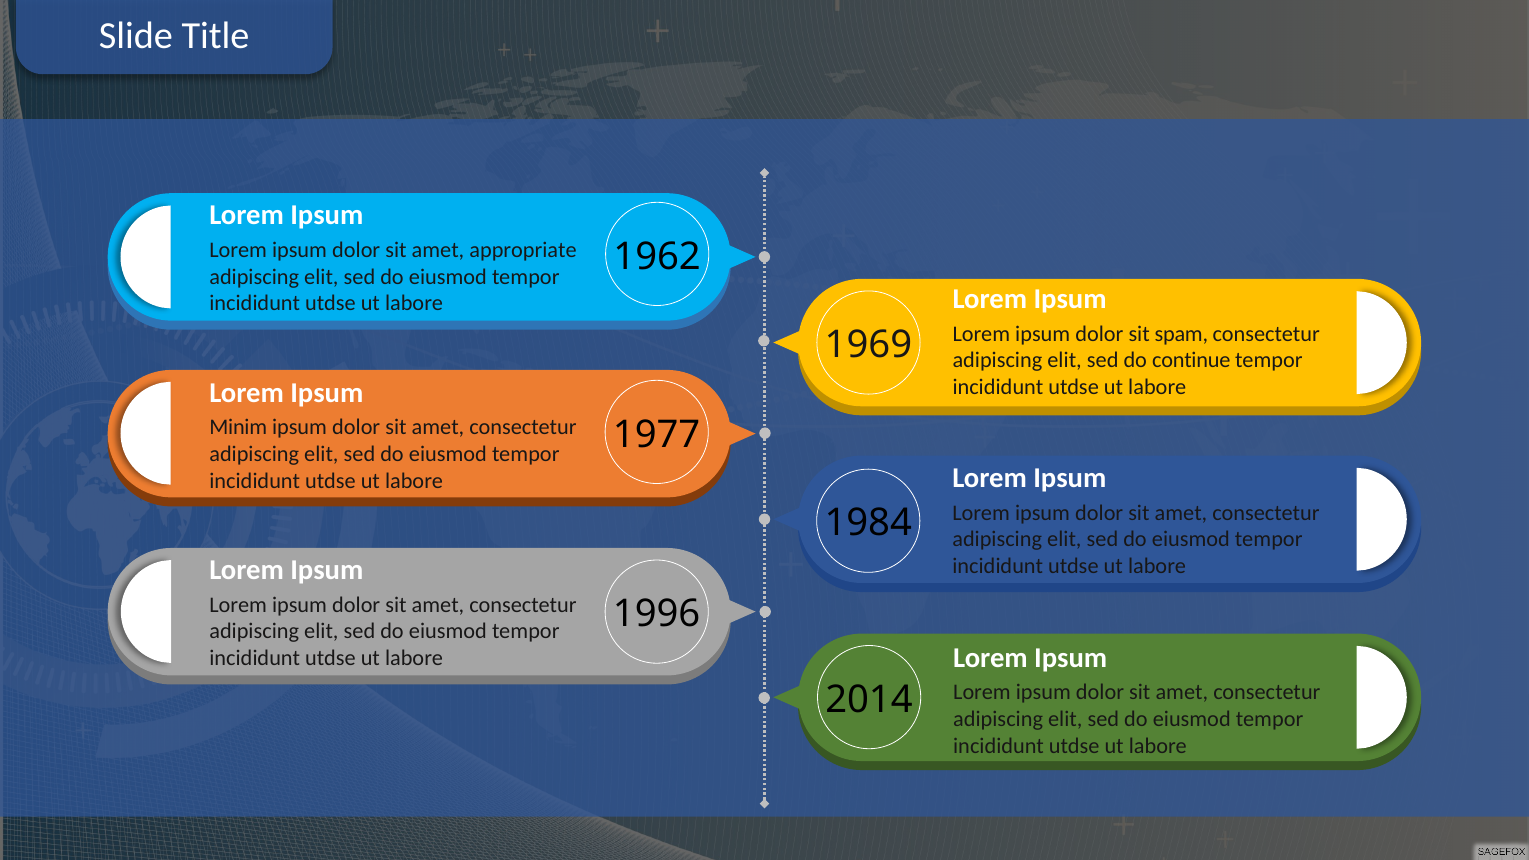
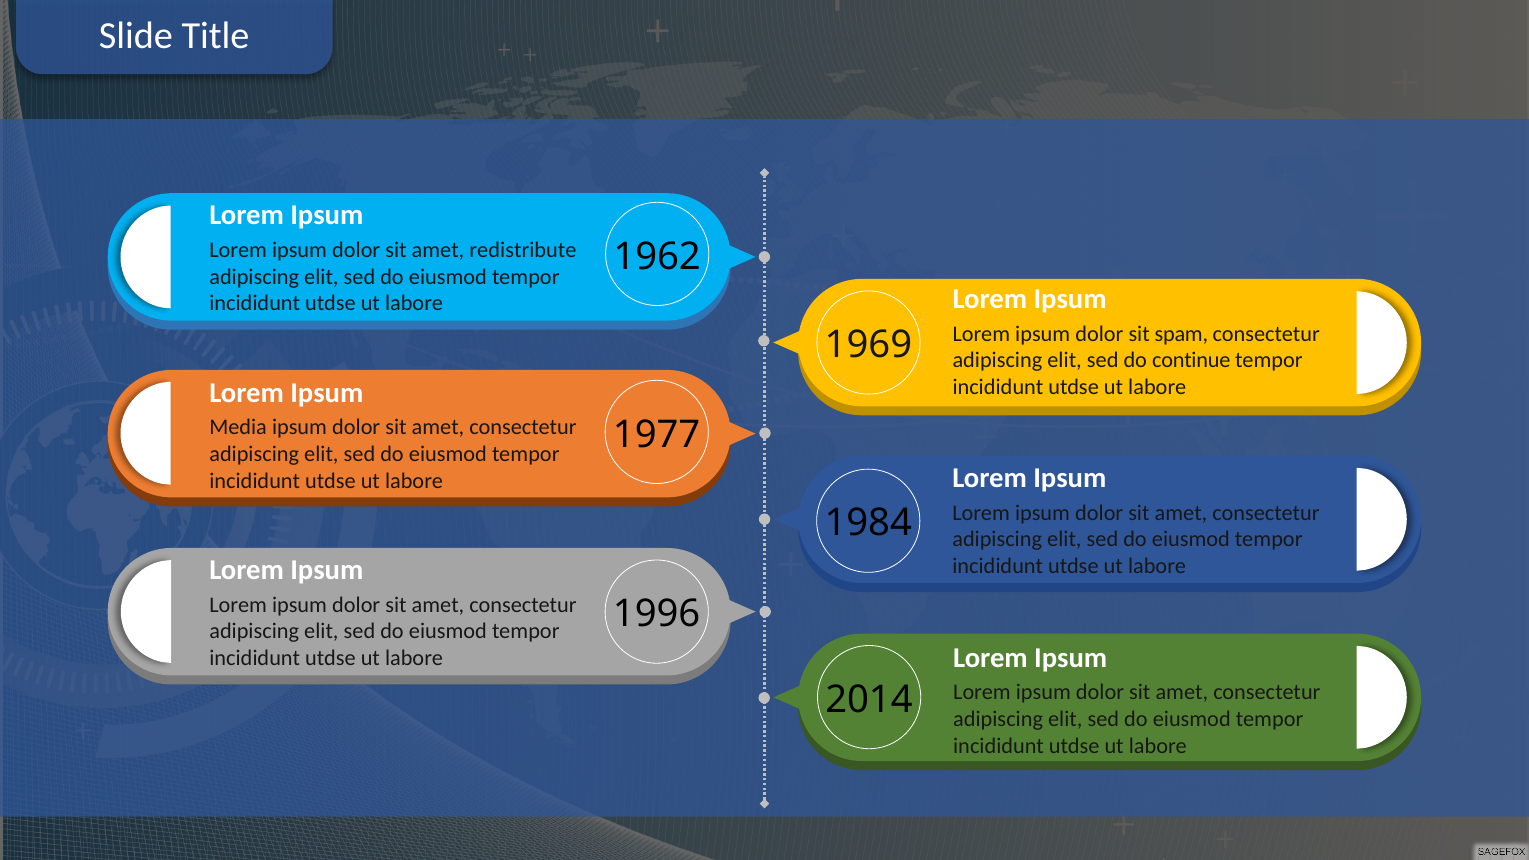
appropriate: appropriate -> redistribute
Minim: Minim -> Media
